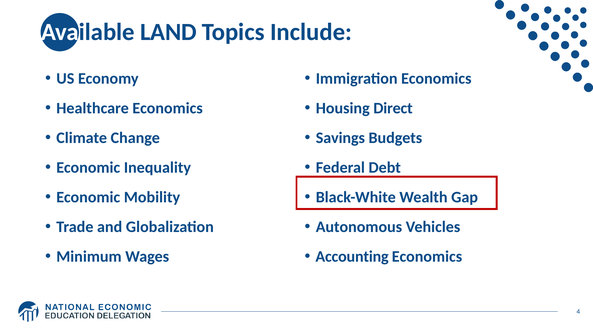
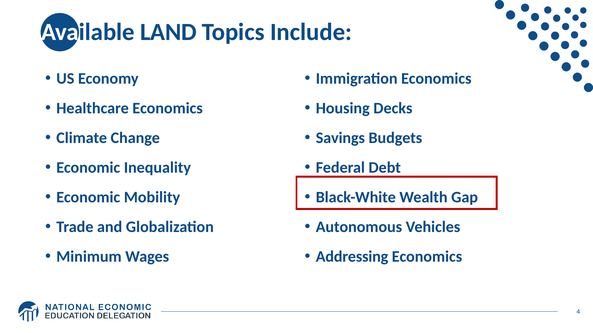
Direct: Direct -> Decks
Accounting: Accounting -> Addressing
